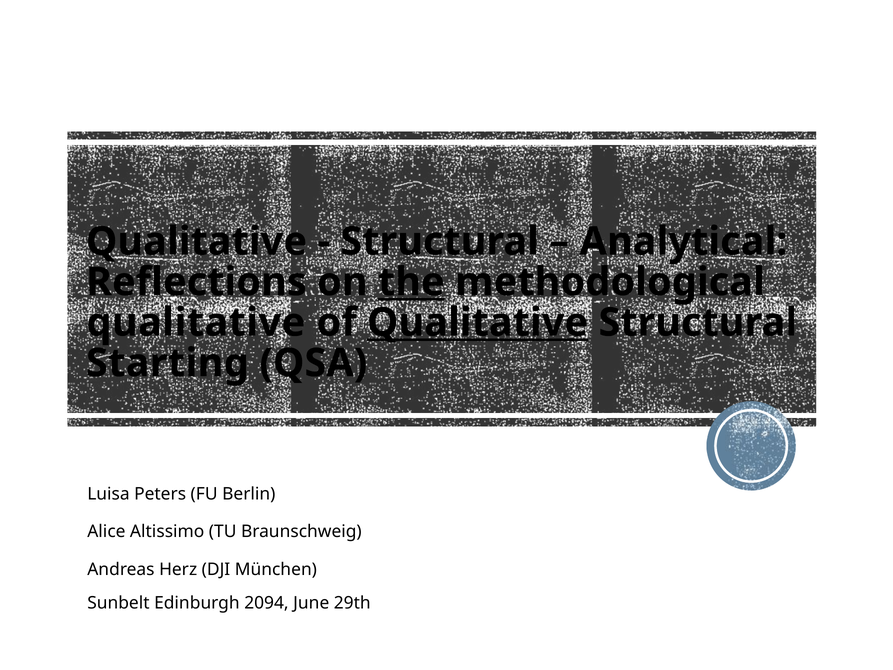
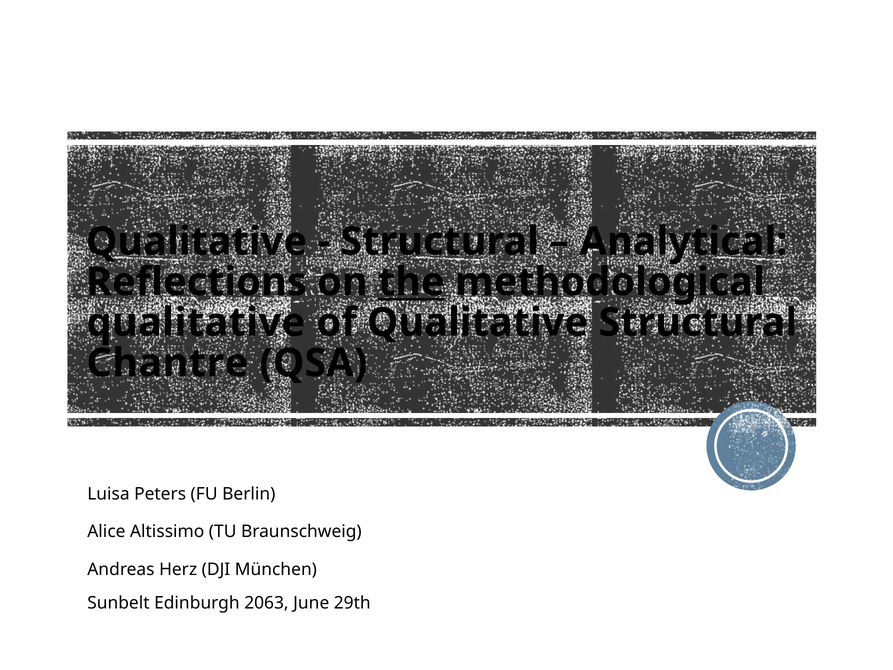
Qualitative at (478, 322) underline: present -> none
Starting: Starting -> Chantre
2094: 2094 -> 2063
